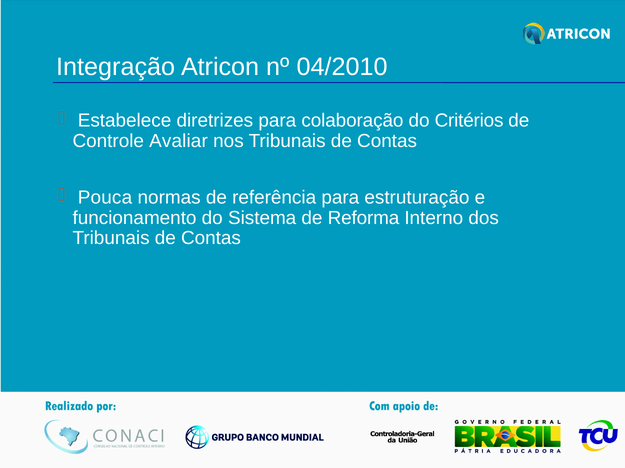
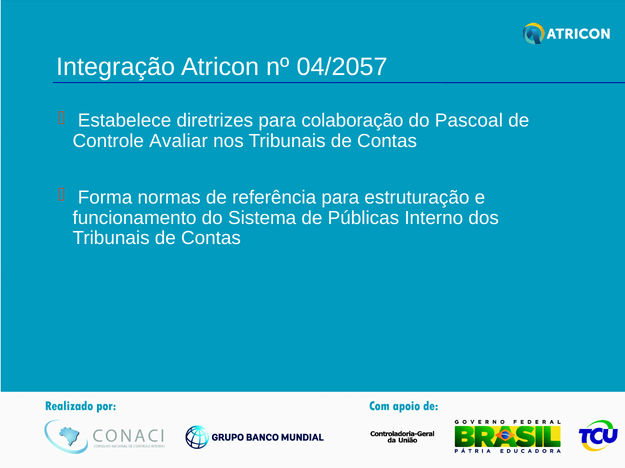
04/2010: 04/2010 -> 04/2057
Critérios: Critérios -> Pascoal
Pouca: Pouca -> Forma
Reforma: Reforma -> Públicas
